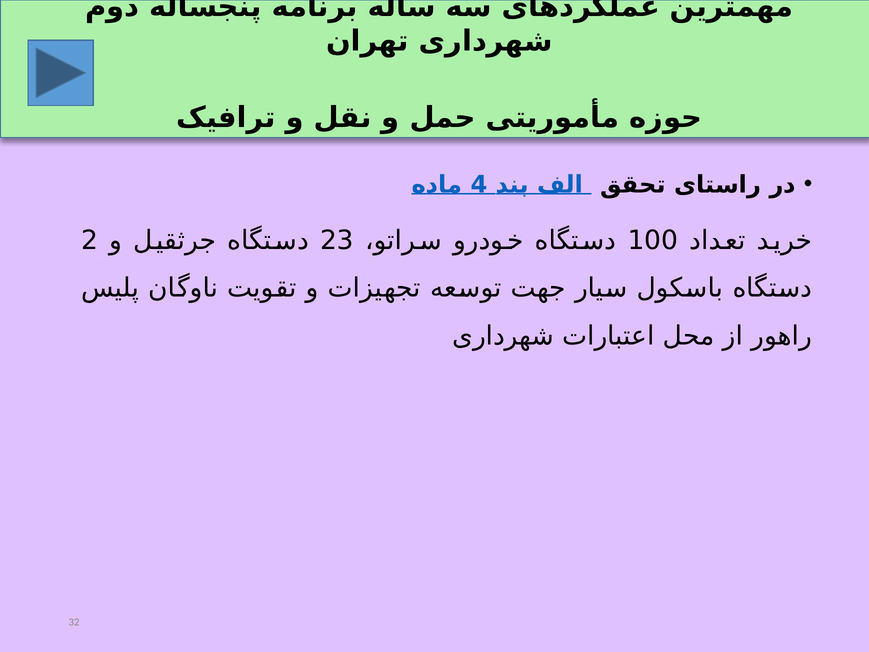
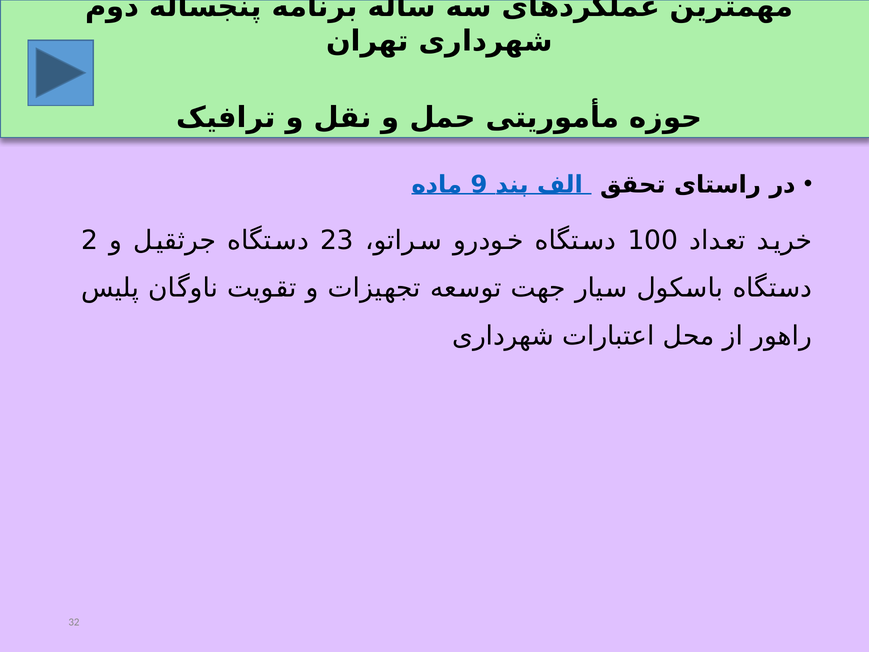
4: 4 -> 9
